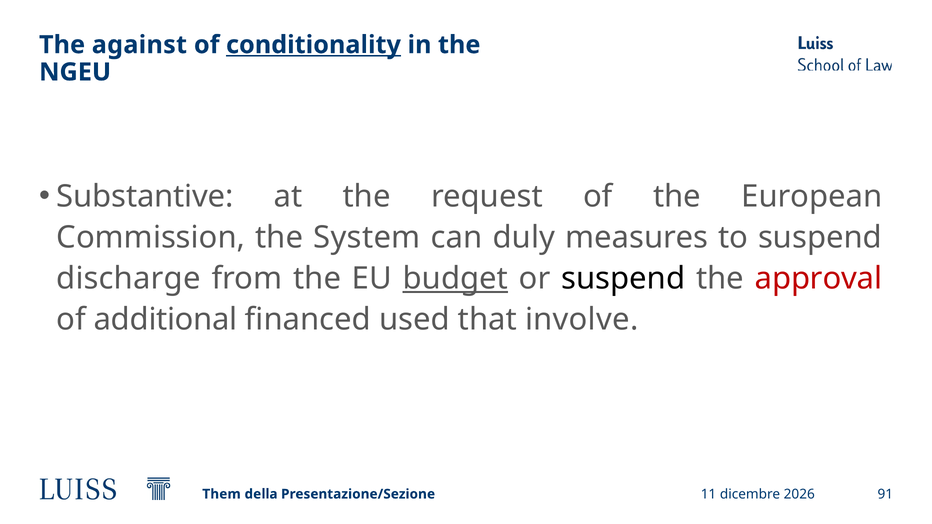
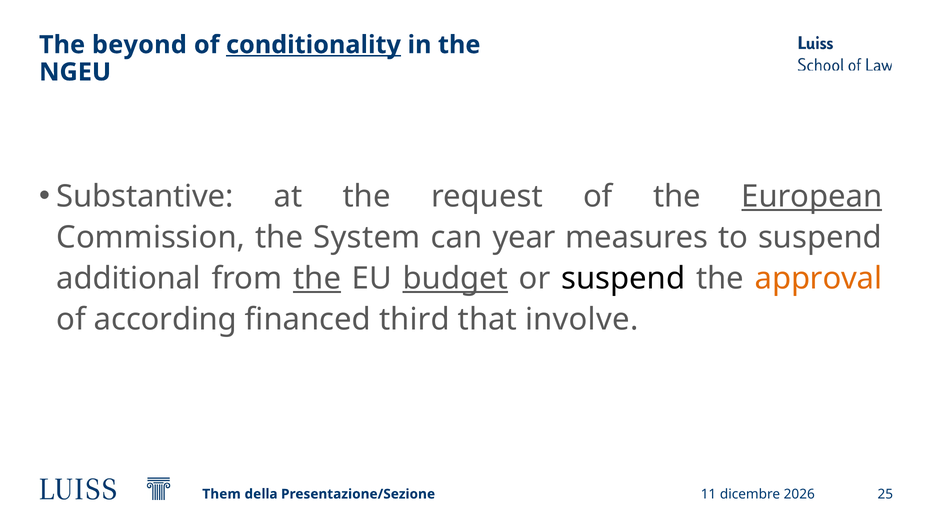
against: against -> beyond
European underline: none -> present
duly: duly -> year
discharge: discharge -> additional
the at (317, 279) underline: none -> present
approval colour: red -> orange
additional: additional -> according
used: used -> third
91: 91 -> 25
